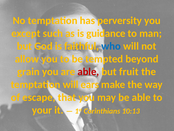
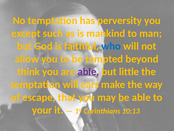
guidance: guidance -> mankind
grain: grain -> think
able at (88, 71) colour: red -> purple
fruit: fruit -> little
